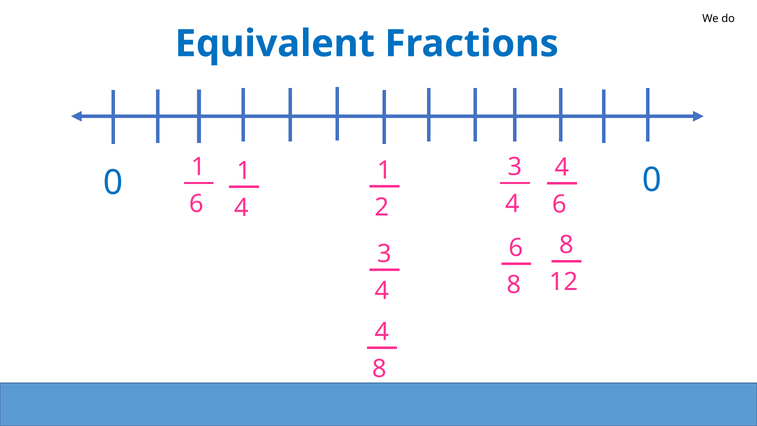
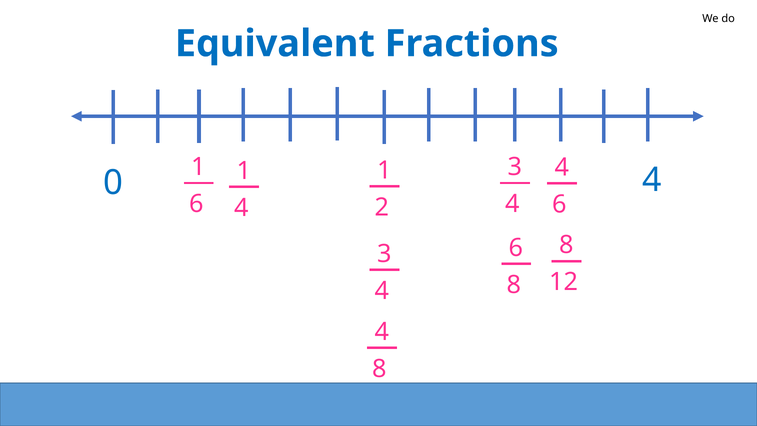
0 0: 0 -> 4
